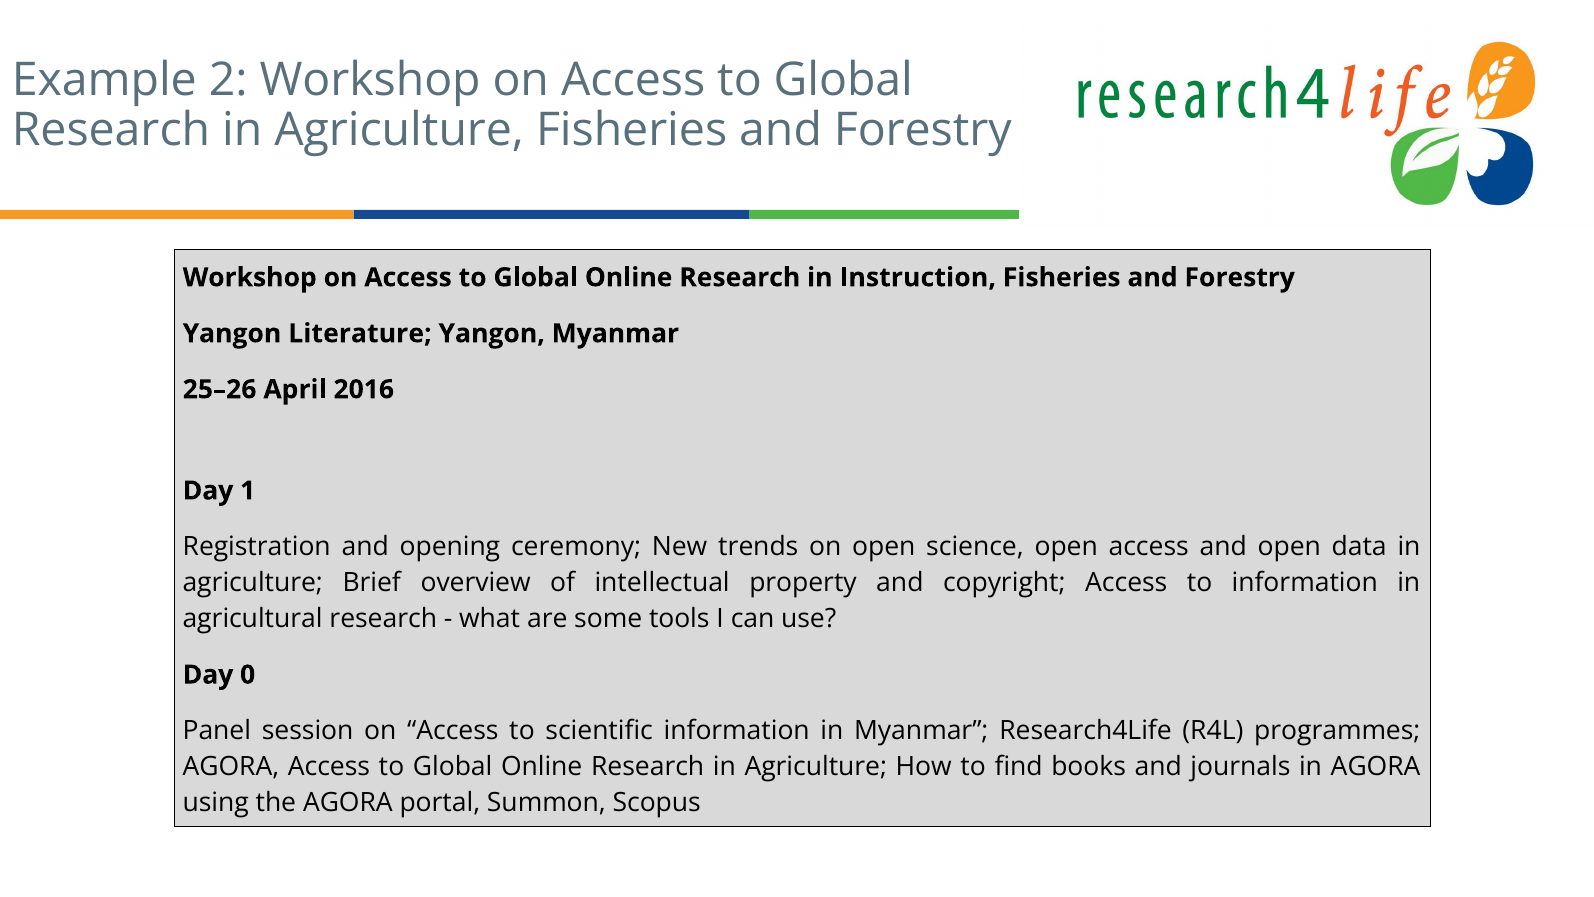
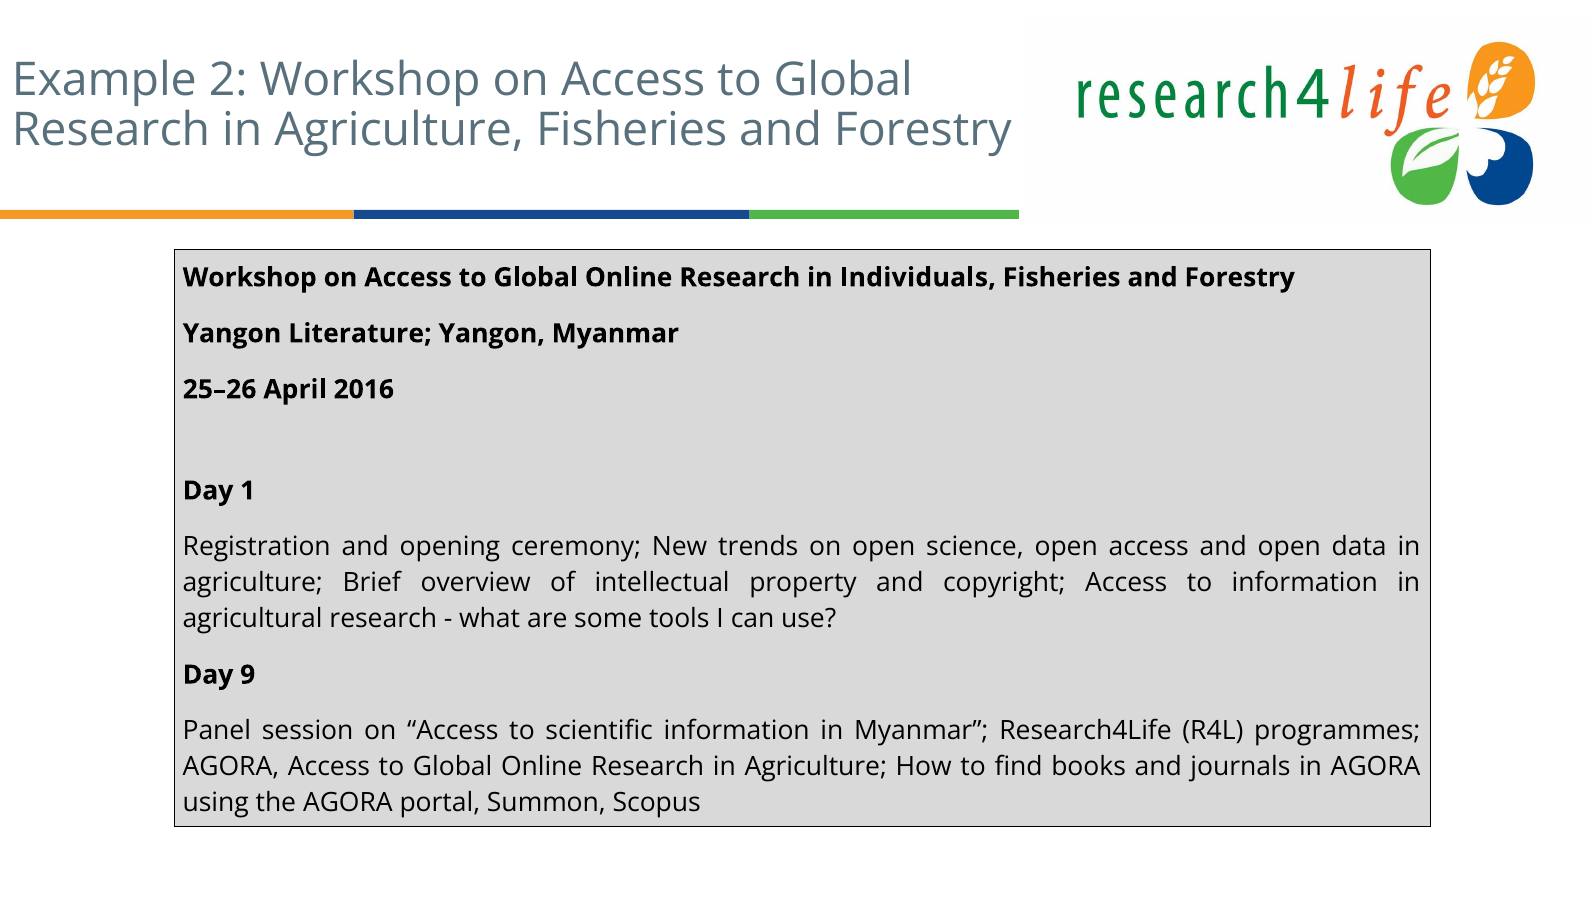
Instruction: Instruction -> Individuals
0: 0 -> 9
